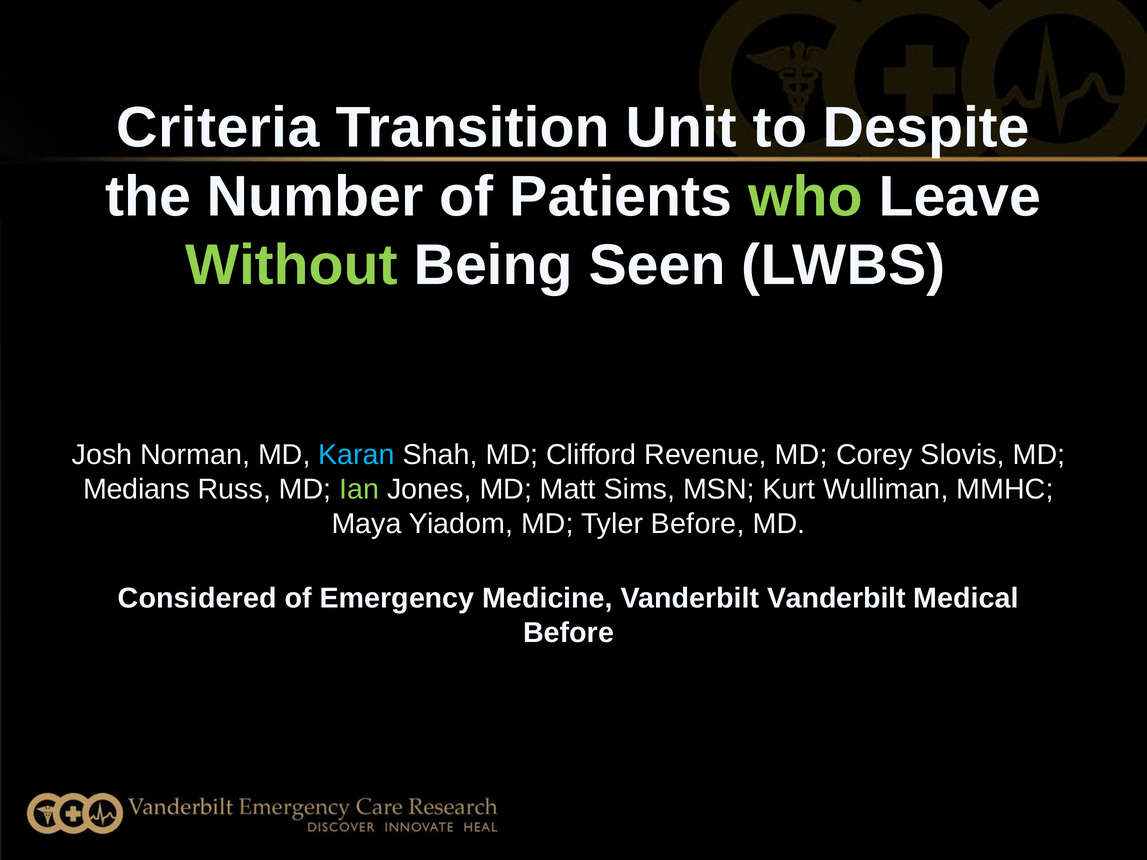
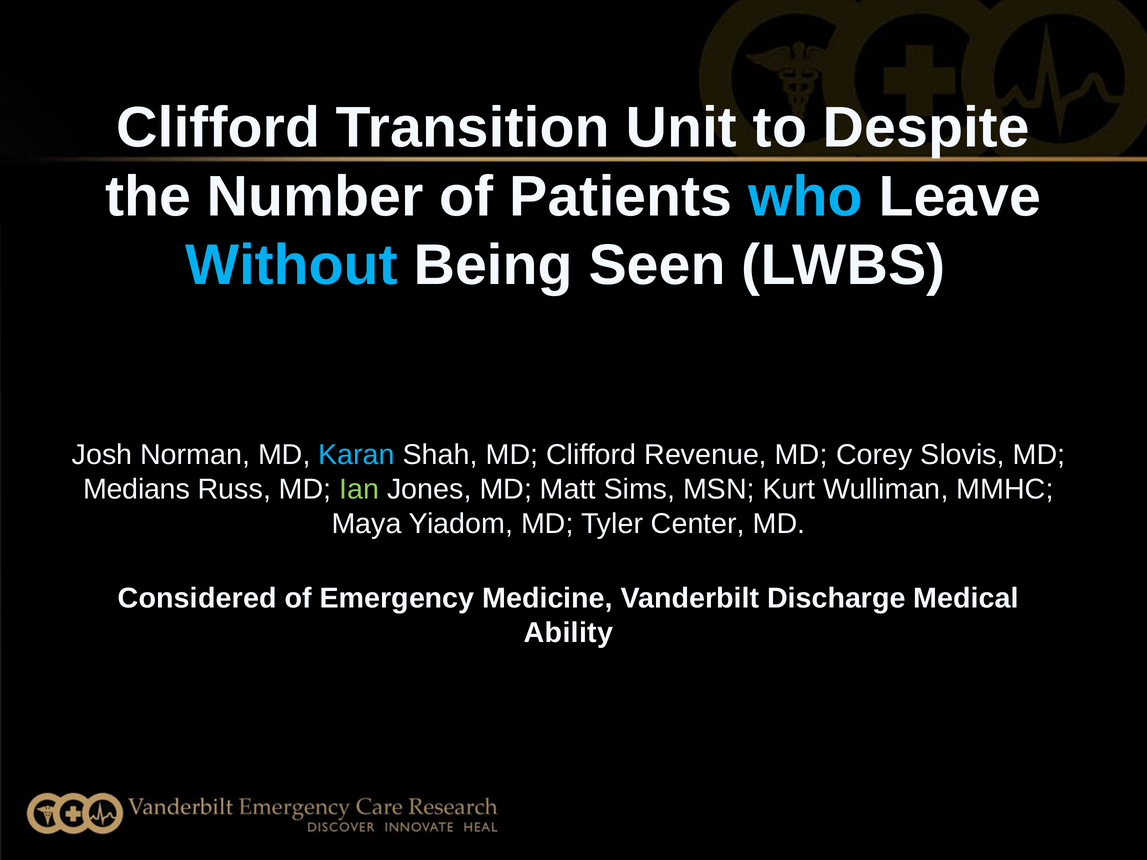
Criteria at (218, 128): Criteria -> Clifford
who colour: light green -> light blue
Without colour: light green -> light blue
Tyler Before: Before -> Center
Vanderbilt Vanderbilt: Vanderbilt -> Discharge
Before at (569, 633): Before -> Ability
